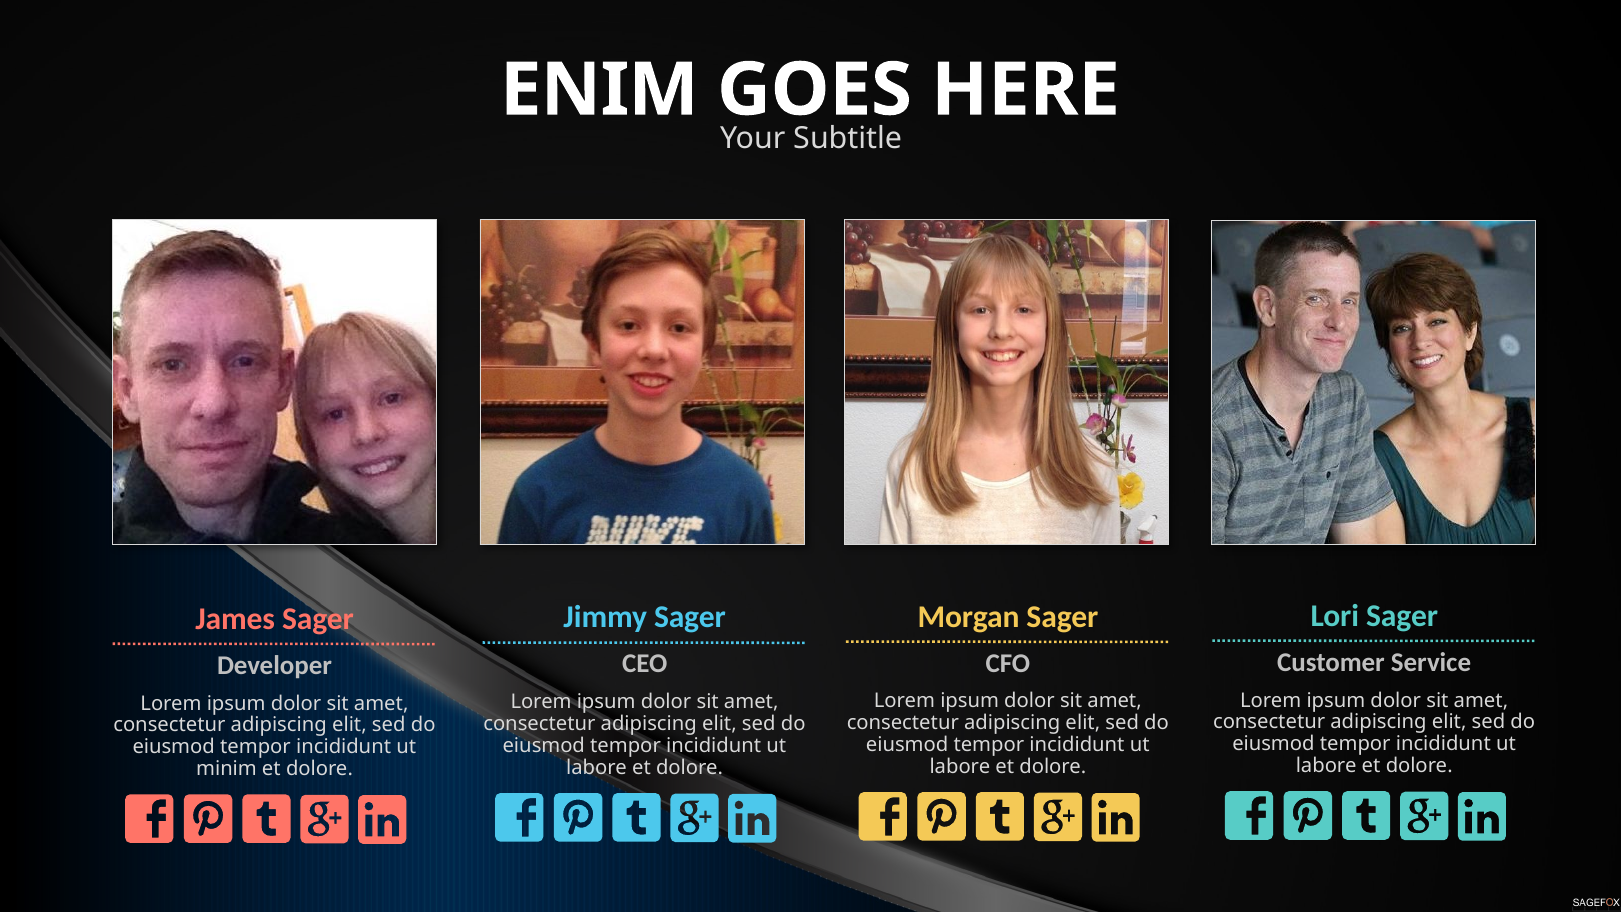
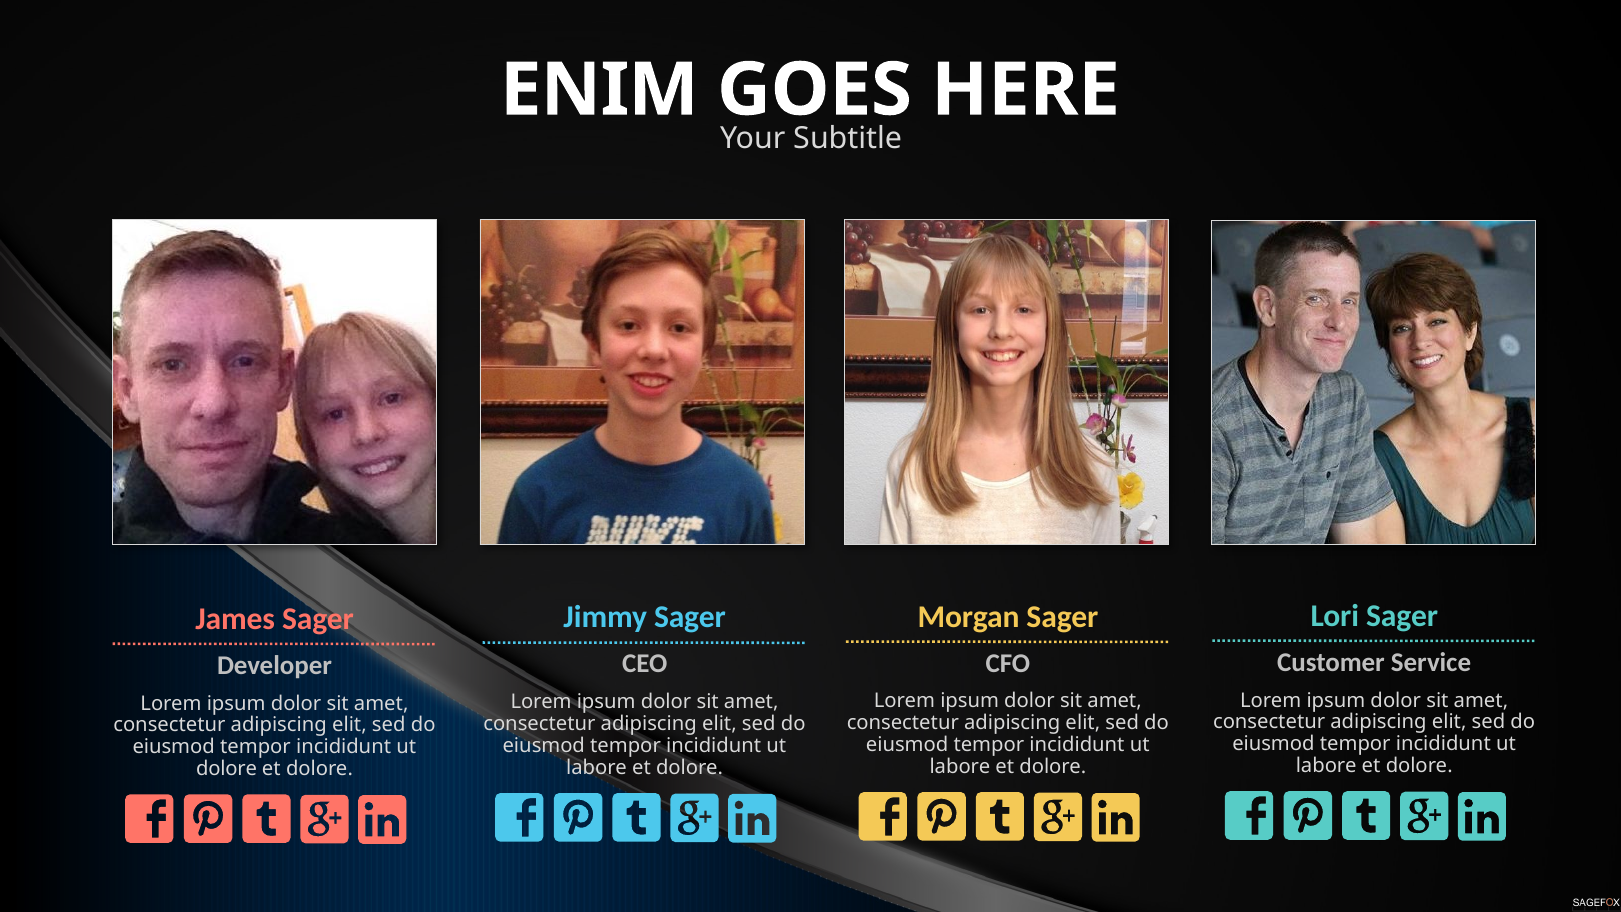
minim at (227, 769): minim -> dolore
